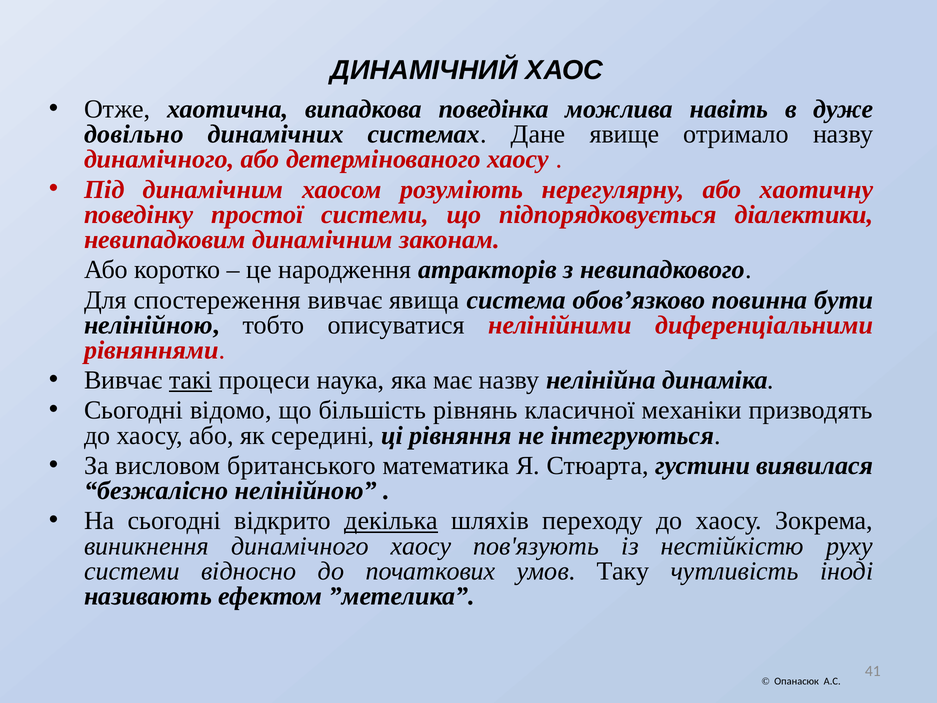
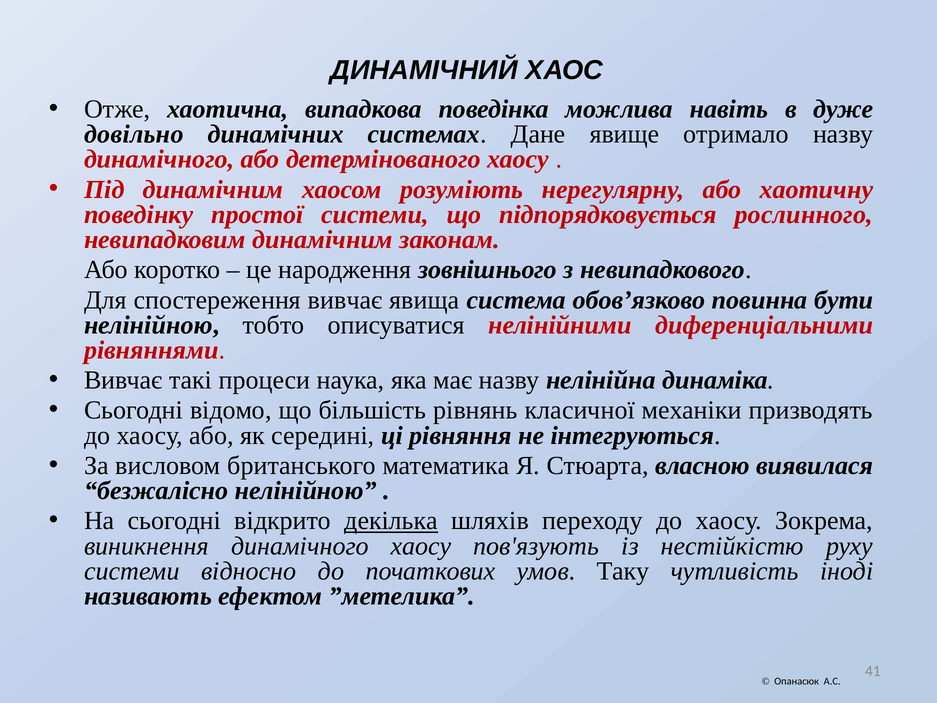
діалектики: діалектики -> рослинного
атракторів: атракторів -> зовнішнього
такі underline: present -> none
густини: густини -> власною
